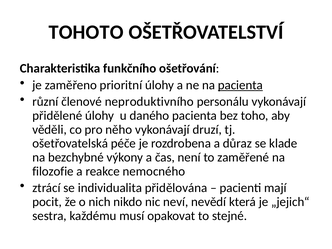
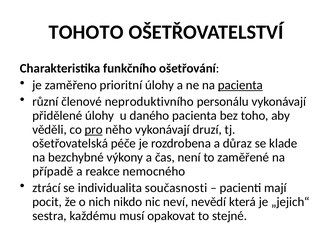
pro underline: none -> present
filozofie: filozofie -> případě
přidělována: přidělována -> současnosti
